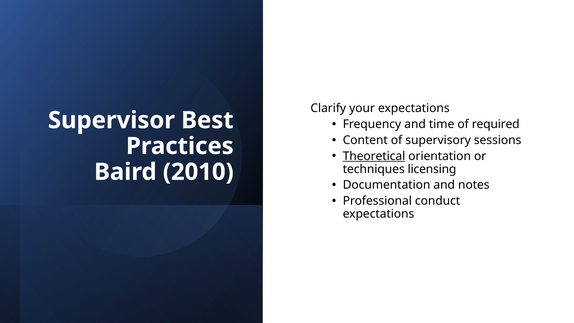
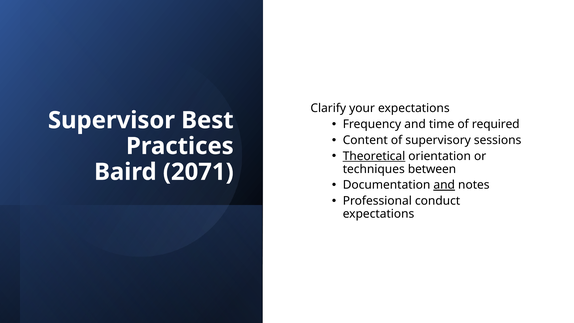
licensing: licensing -> between
2010: 2010 -> 2071
and at (444, 185) underline: none -> present
